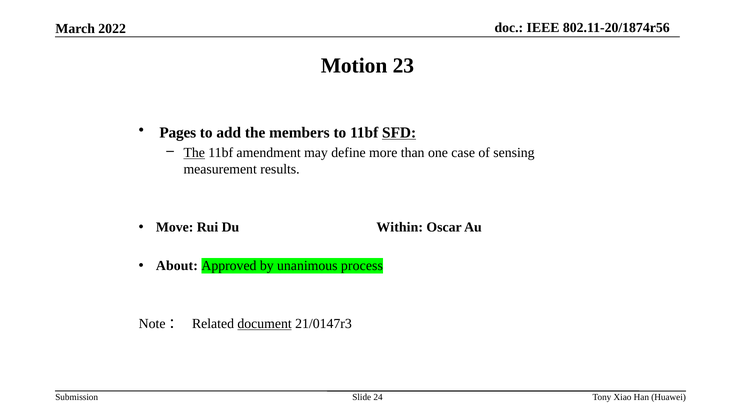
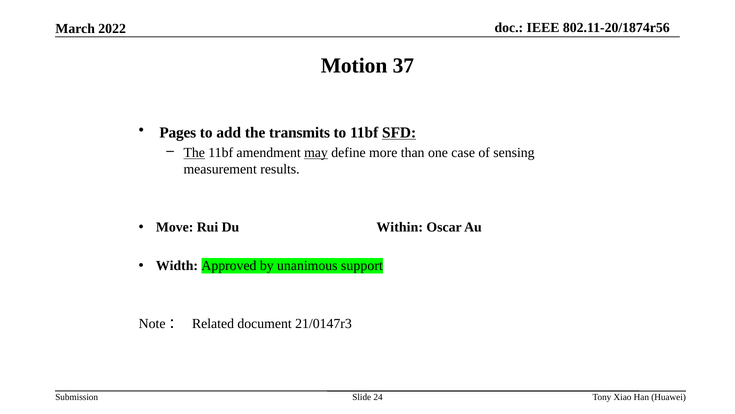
23: 23 -> 37
members: members -> transmits
may underline: none -> present
About: About -> Width
process: process -> support
document underline: present -> none
